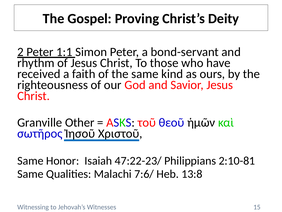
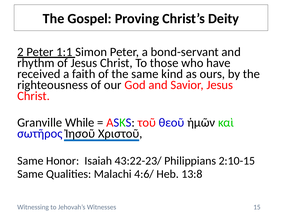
Other: Other -> While
47:22-23/: 47:22-23/ -> 43:22-23/
2:10-81: 2:10-81 -> 2:10-15
7:6/: 7:6/ -> 4:6/
